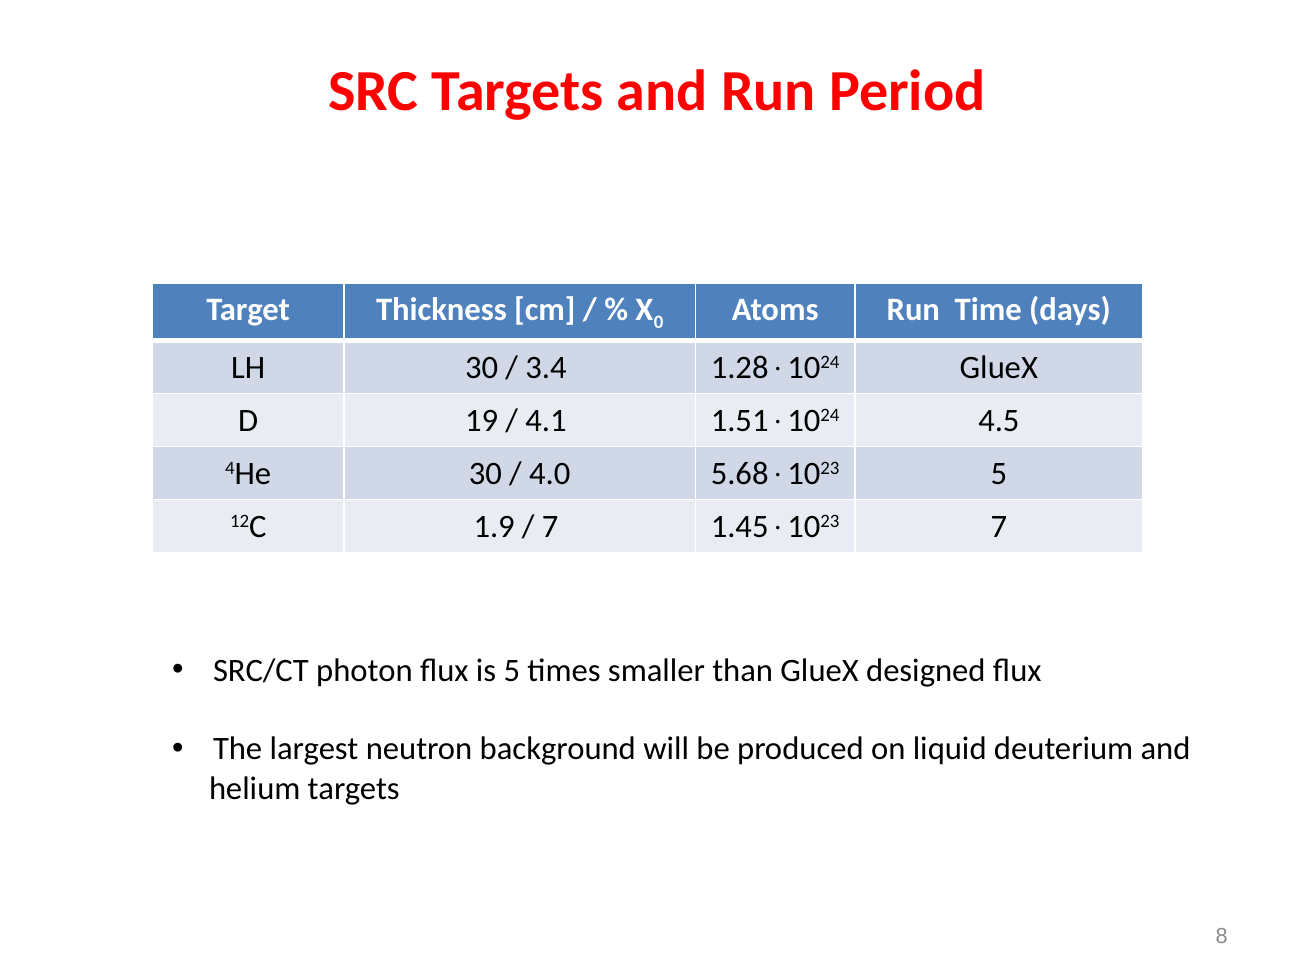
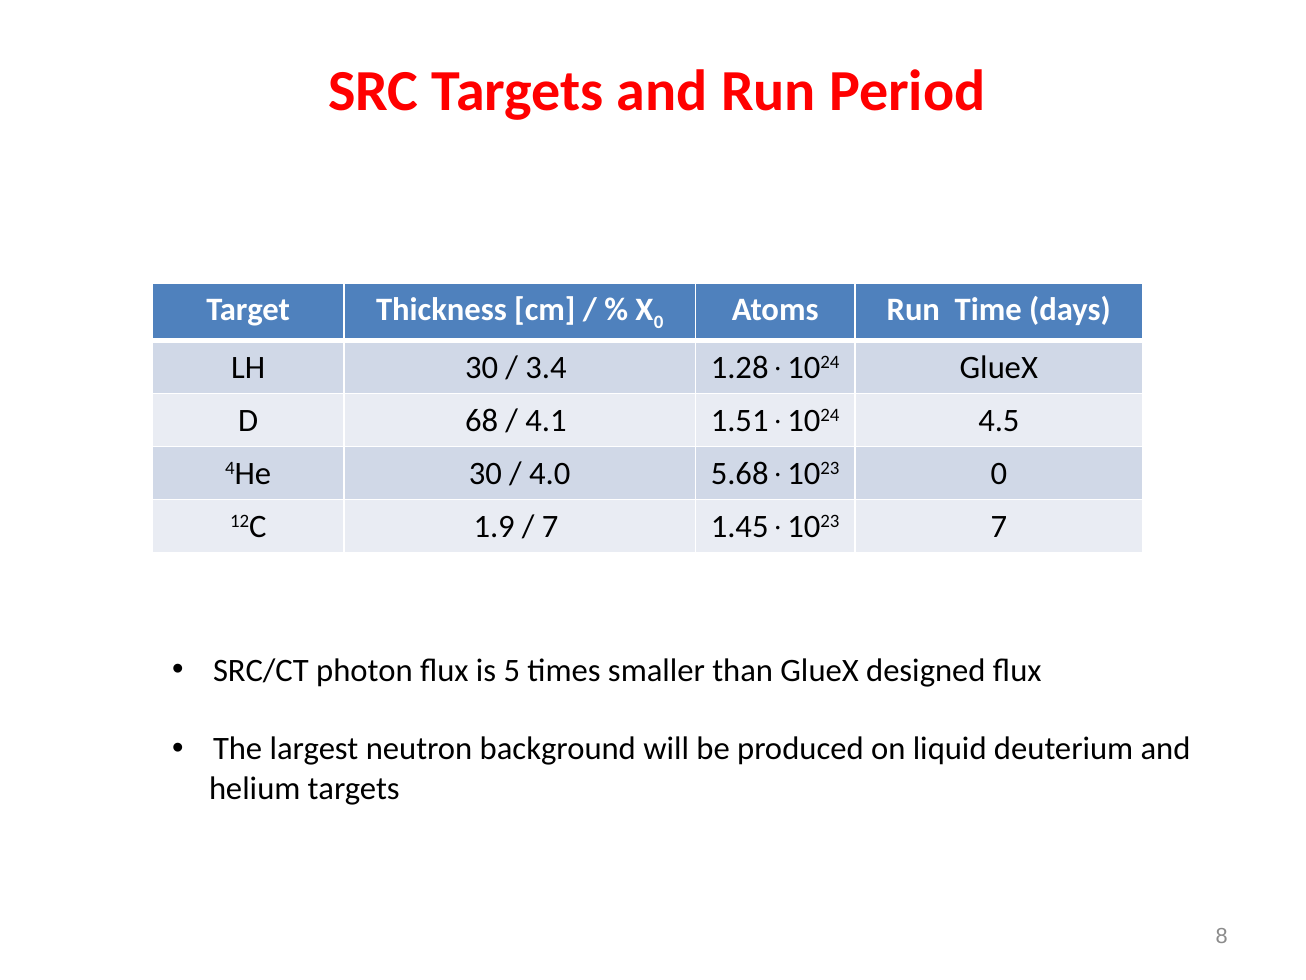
19: 19 -> 68
5.681023 5: 5 -> 0
